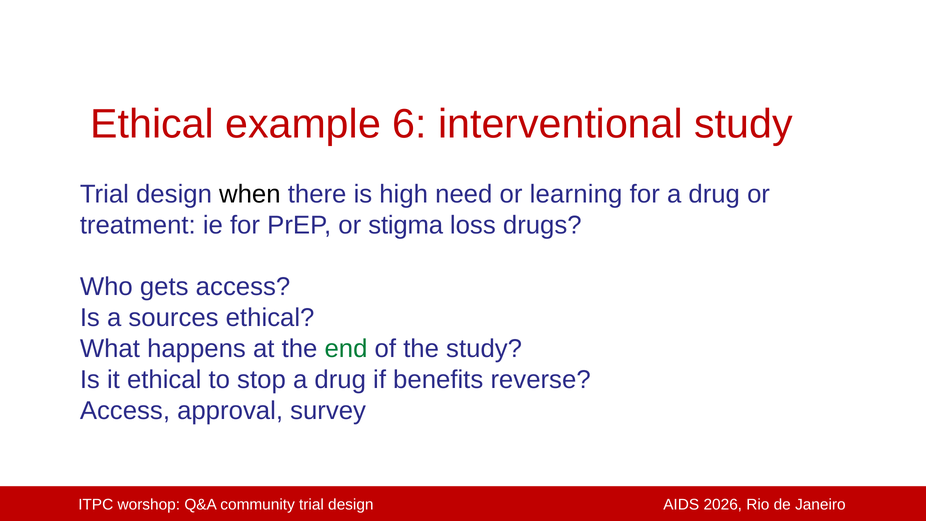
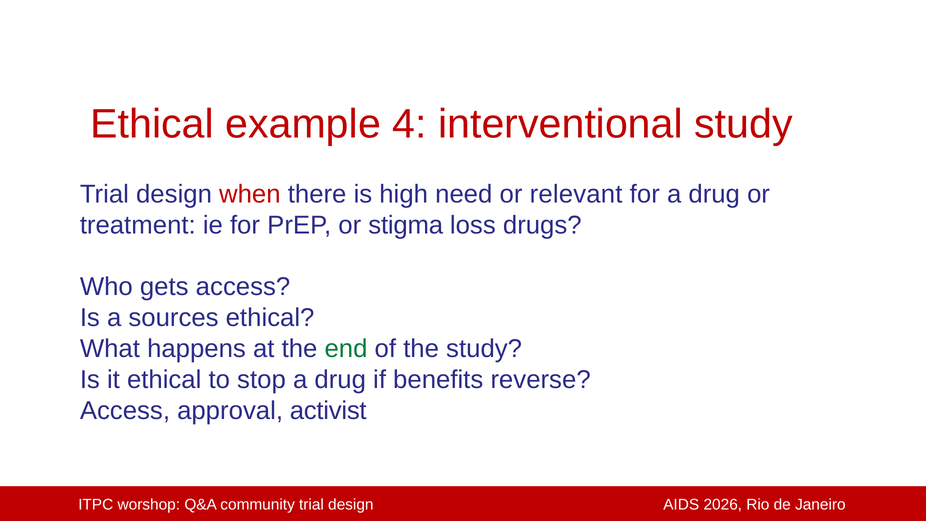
6: 6 -> 4
when colour: black -> red
learning: learning -> relevant
survey: survey -> activist
